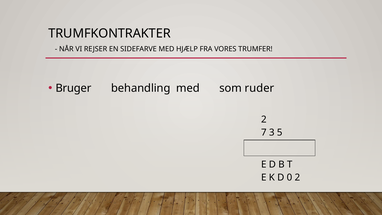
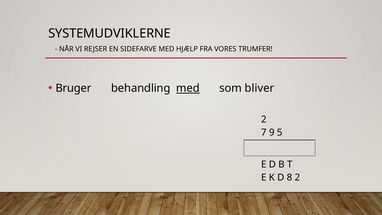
TRUMFKONTRAKTER: TRUMFKONTRAKTER -> SYSTEMUDVIKLERNE
med at (188, 88) underline: none -> present
ruder: ruder -> bliver
3: 3 -> 9
0: 0 -> 8
